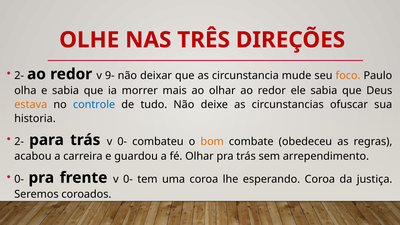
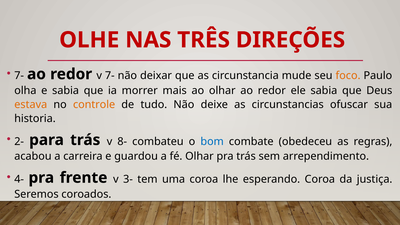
2- at (19, 76): 2- -> 7-
v 9-: 9- -> 7-
controle colour: blue -> orange
trás v 0-: 0- -> 8-
bom colour: orange -> blue
0- at (19, 179): 0- -> 4-
frente v 0-: 0- -> 3-
